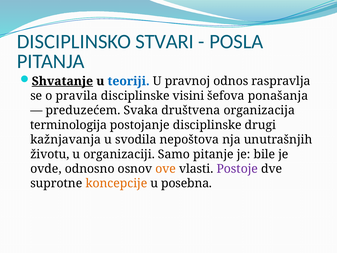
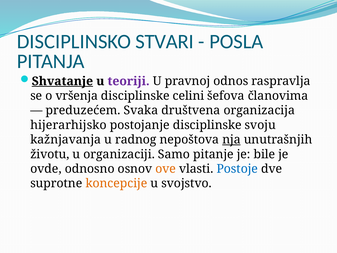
teoriji colour: blue -> purple
pravila: pravila -> vršenja
visini: visini -> celini
ponašanja: ponašanja -> članovima
terminologija: terminologija -> hijerarhijsko
drugi: drugi -> svoju
svodila: svodila -> radnog
nja underline: none -> present
Postoje colour: purple -> blue
posebna: posebna -> svojstvo
